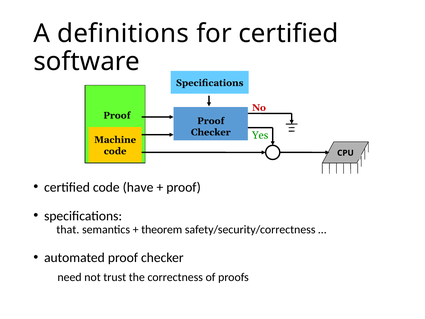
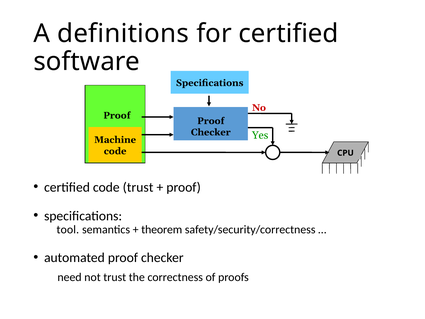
code have: have -> trust
that: that -> tool
